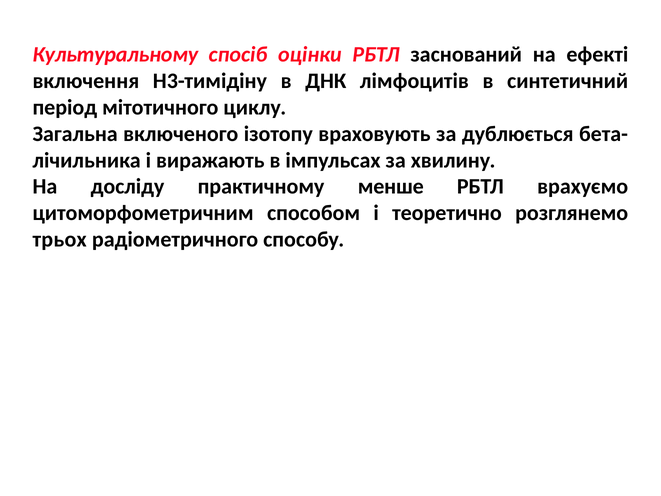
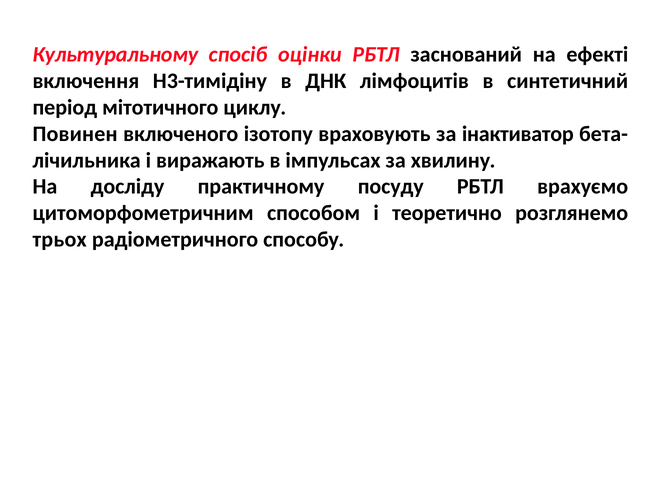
Загальна: Загальна -> Повинен
дублюється: дублюється -> інактиватор
менше: менше -> посуду
